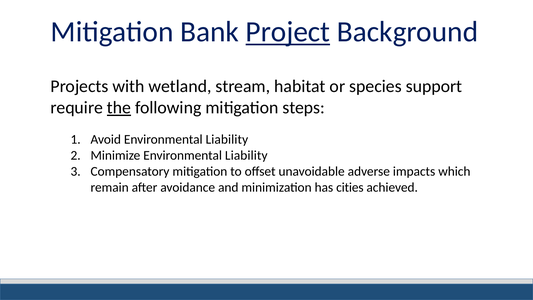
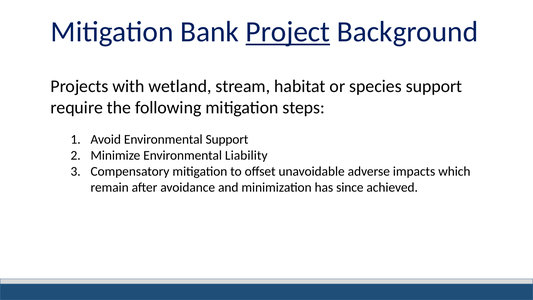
the underline: present -> none
Avoid Environmental Liability: Liability -> Support
cities: cities -> since
